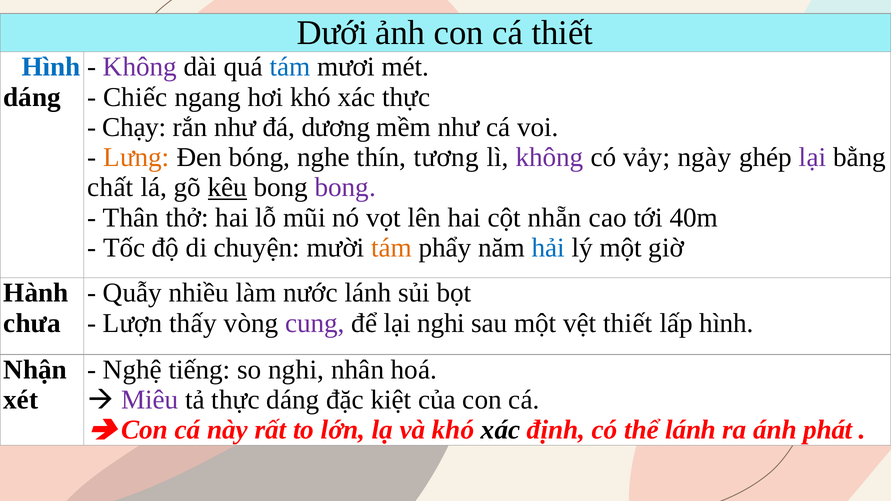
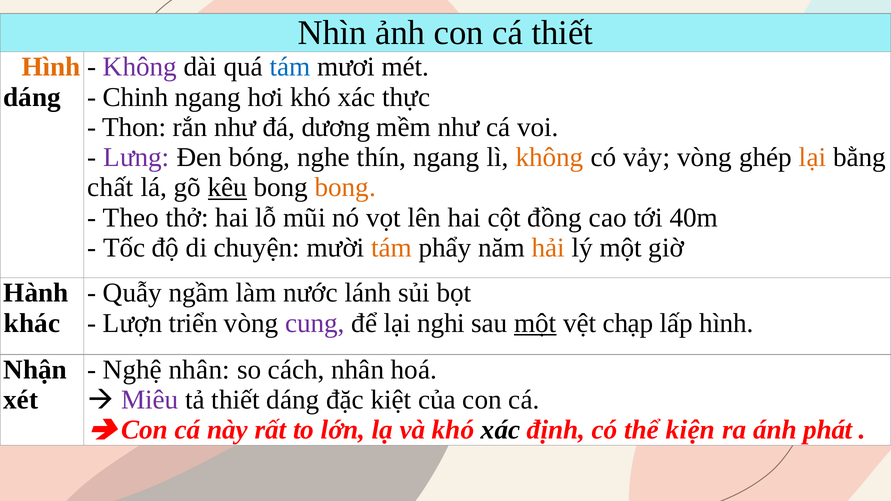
Dưới: Dưới -> Nhìn
Hình at (51, 67) colour: blue -> orange
Chiếc: Chiếc -> Chinh
Chạy: Chạy -> Thon
Lưng colour: orange -> purple
thín tương: tương -> ngang
không at (550, 157) colour: purple -> orange
vảy ngày: ngày -> vòng
lại at (813, 157) colour: purple -> orange
bong at (345, 188) colour: purple -> orange
Thân: Thân -> Theo
nhẵn: nhẵn -> đồng
hải colour: blue -> orange
nhiều: nhiều -> ngầm
chưa: chưa -> khác
thấy: thấy -> triển
một at (535, 323) underline: none -> present
vệt thiết: thiết -> chạp
Nghệ tiếng: tiếng -> nhân
so nghi: nghi -> cách
tả thực: thực -> thiết
thể lánh: lánh -> kiện
